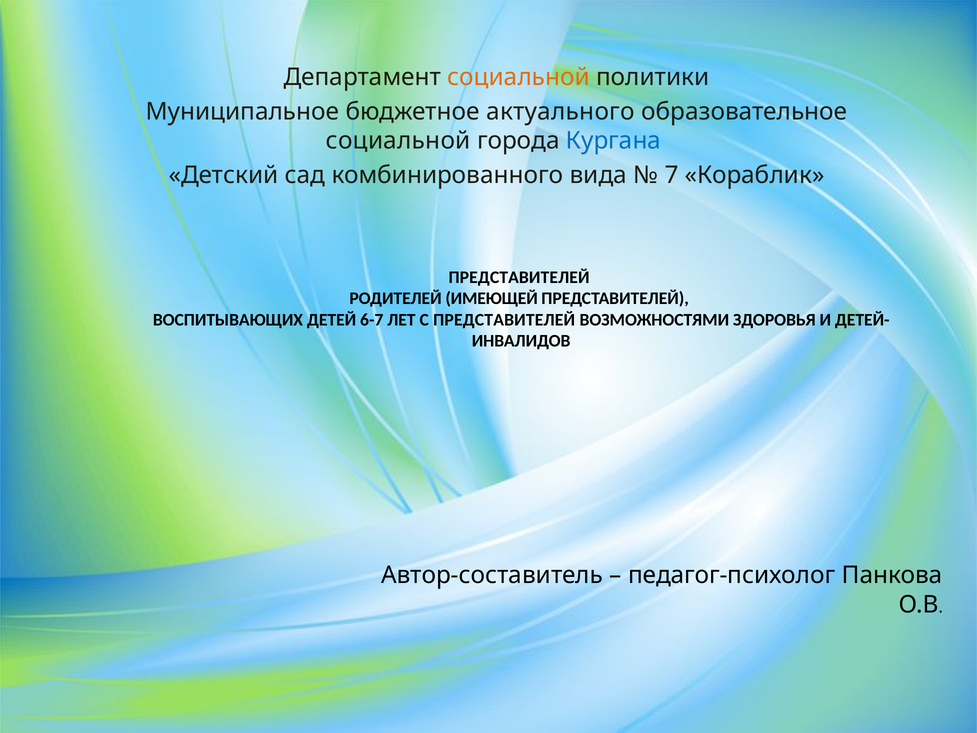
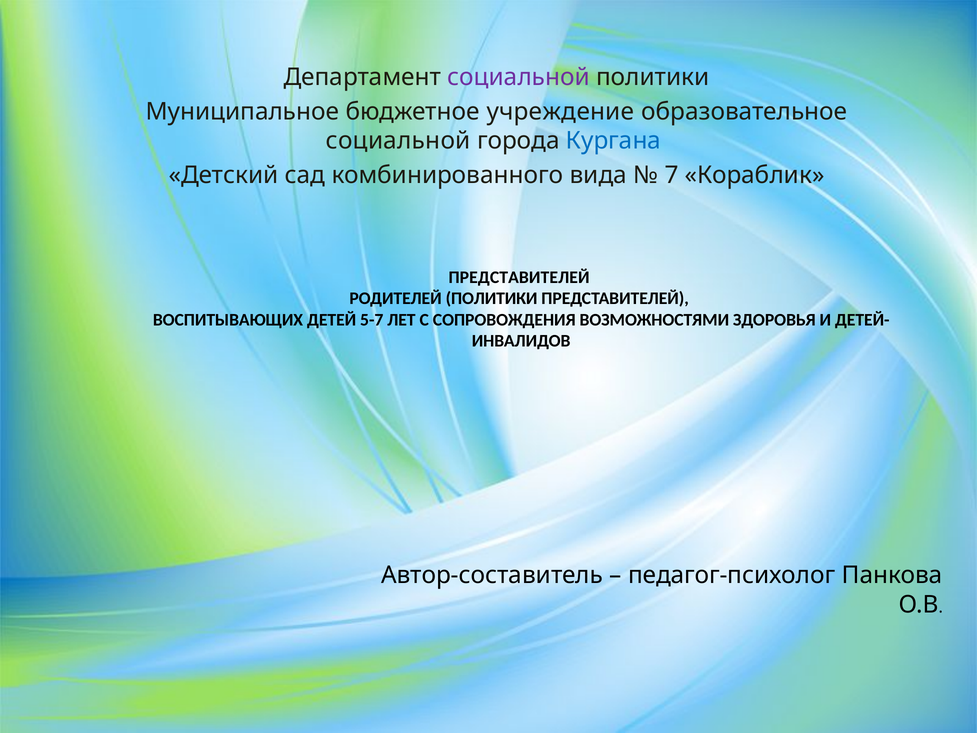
социальной at (519, 77) colour: orange -> purple
актуального: актуального -> учреждение
РОДИТЕЛЕЙ ИМЕЮЩЕЙ: ИМЕЮЩЕЙ -> ПОЛИТИКИ
6-7: 6-7 -> 5-7
С ПРЕДСТАВИТЕЛЕЙ: ПРЕДСТАВИТЕЛЕЙ -> СОПРОВОЖДЕНИЯ
